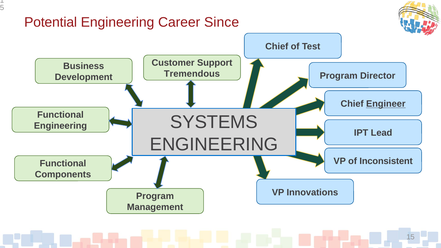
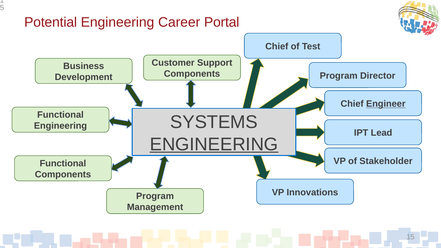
Since: Since -> Portal
Tremendous at (192, 74): Tremendous -> Components
ENGINEERING at (214, 144) underline: none -> present
Inconsistent: Inconsistent -> Stakeholder
